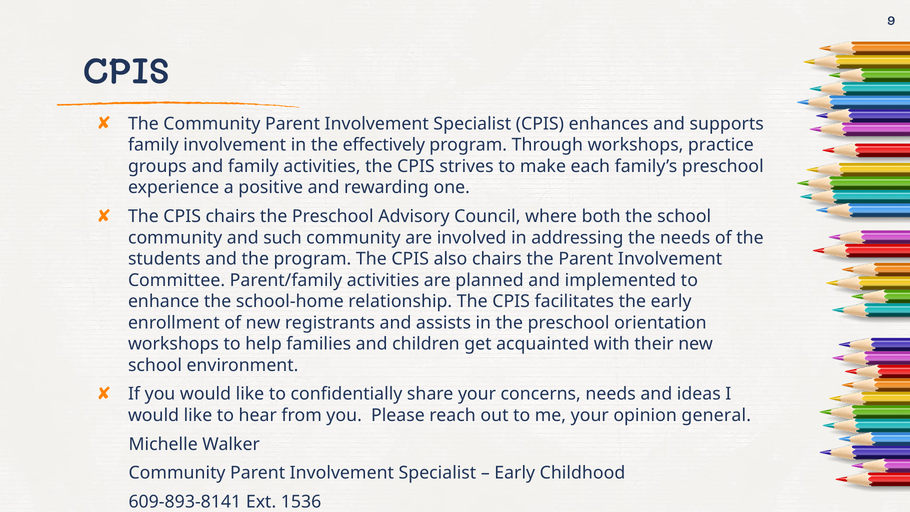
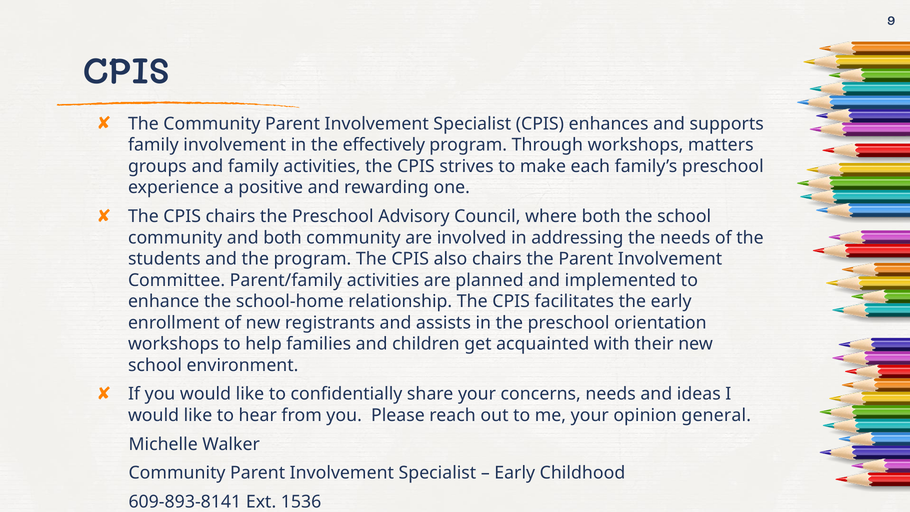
practice: practice -> matters
and such: such -> both
